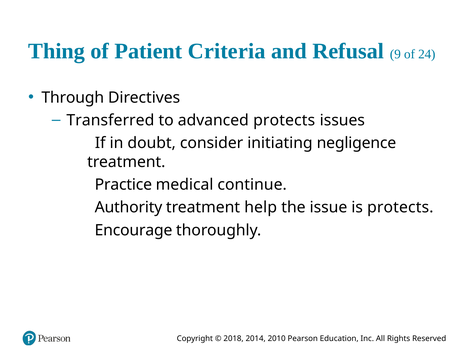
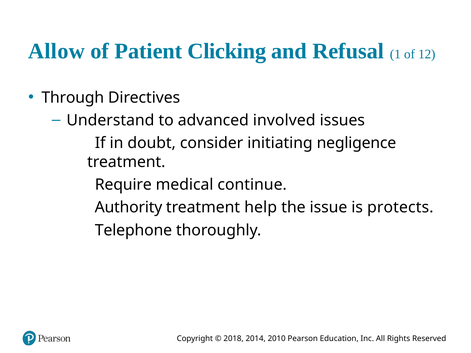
Thing: Thing -> Allow
Criteria: Criteria -> Clicking
9: 9 -> 1
24: 24 -> 12
Transferred: Transferred -> Understand
advanced protects: protects -> involved
Practice: Practice -> Require
Encourage: Encourage -> Telephone
